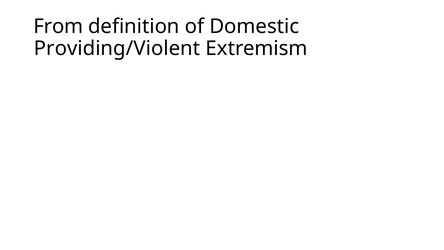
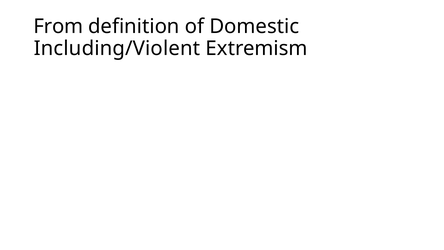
Providing/Violent: Providing/Violent -> Including/Violent
